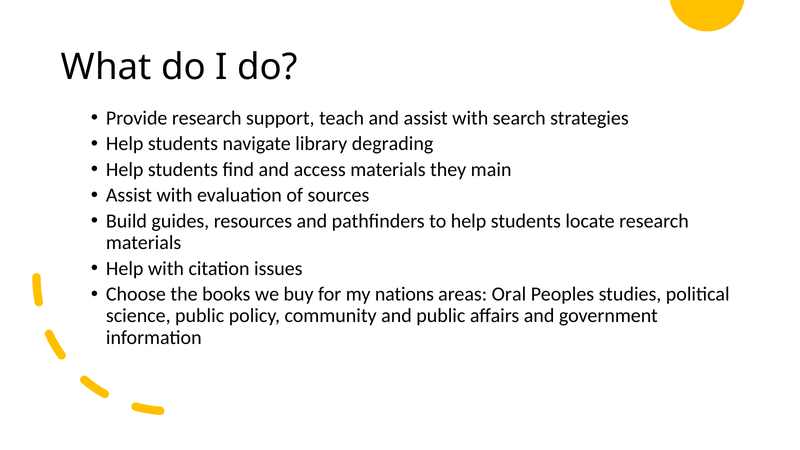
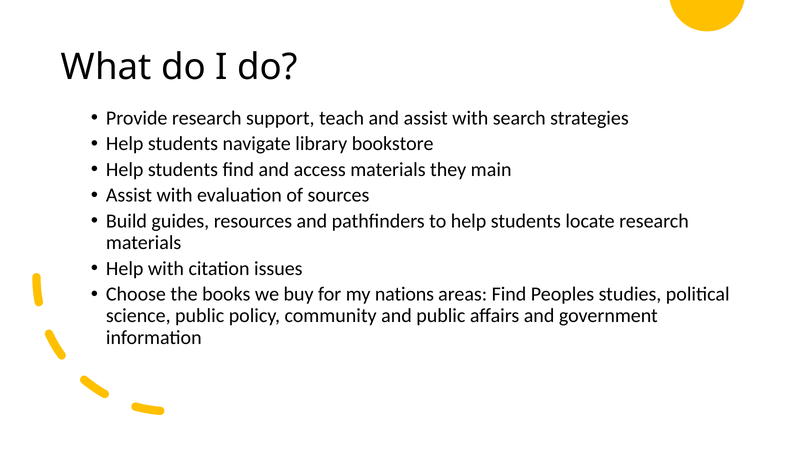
degrading: degrading -> bookstore
areas Oral: Oral -> Find
